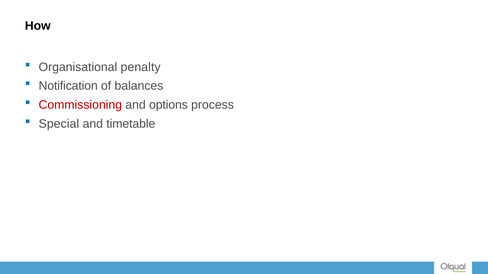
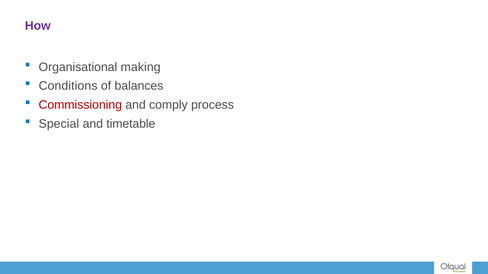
How colour: black -> purple
penalty: penalty -> making
Notification: Notification -> Conditions
options: options -> comply
